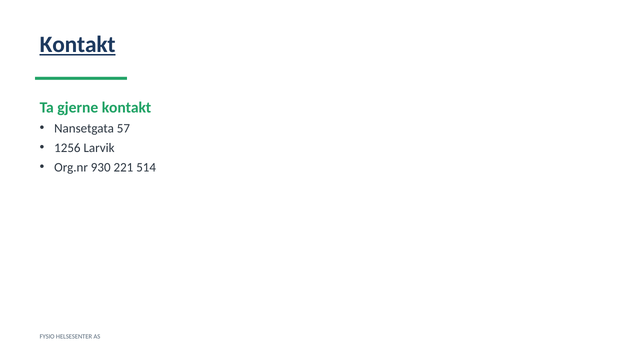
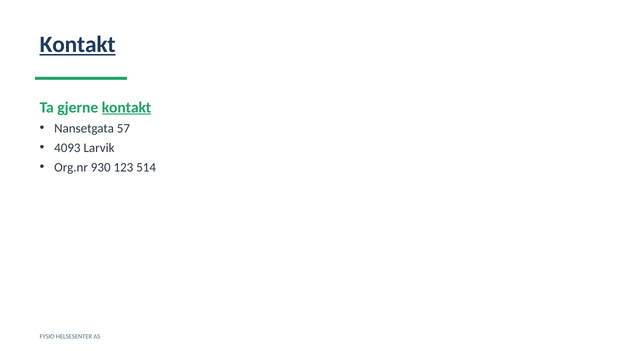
kontakt at (127, 107) underline: none -> present
1256: 1256 -> 4093
221: 221 -> 123
